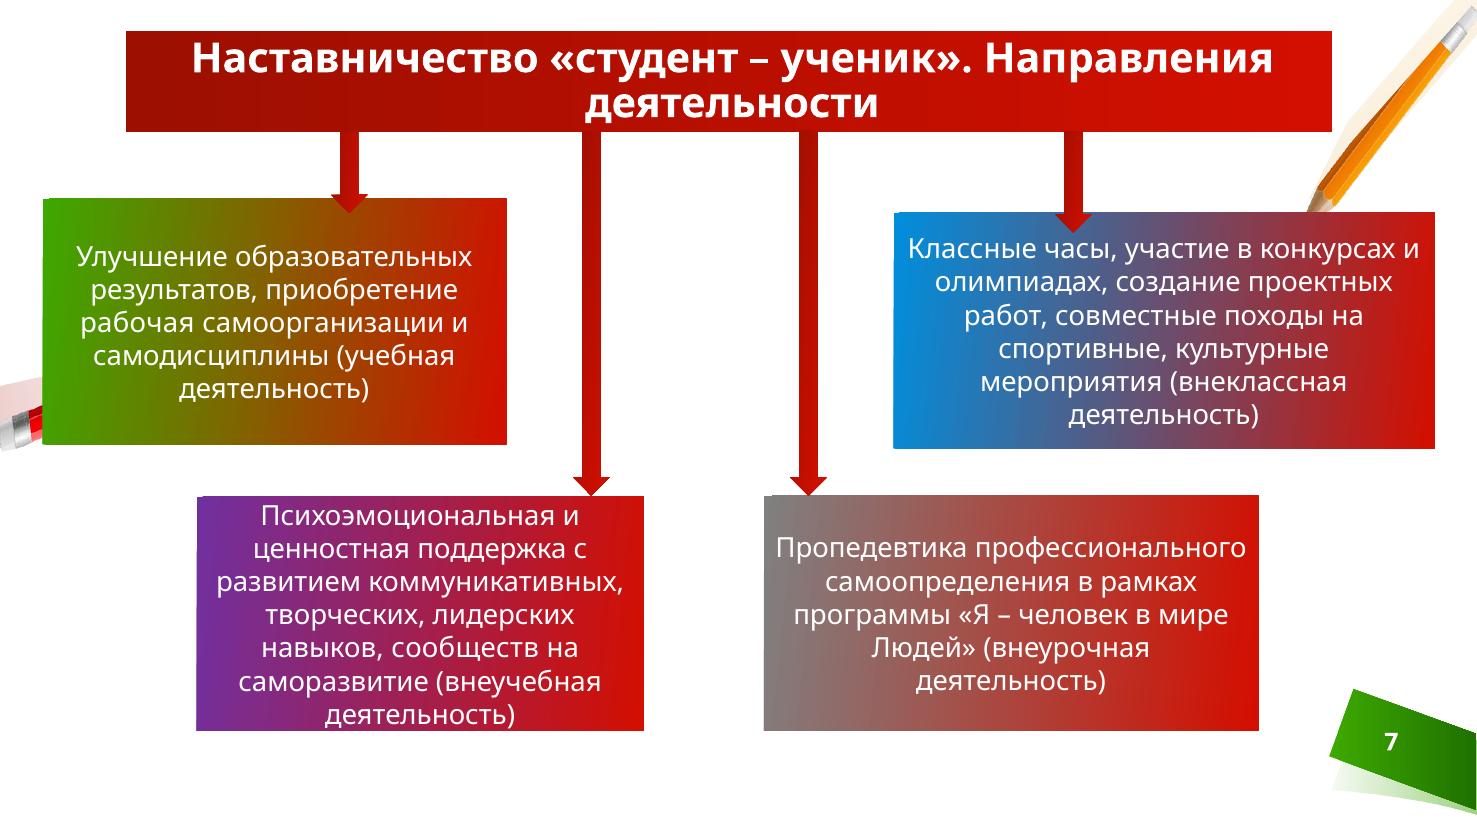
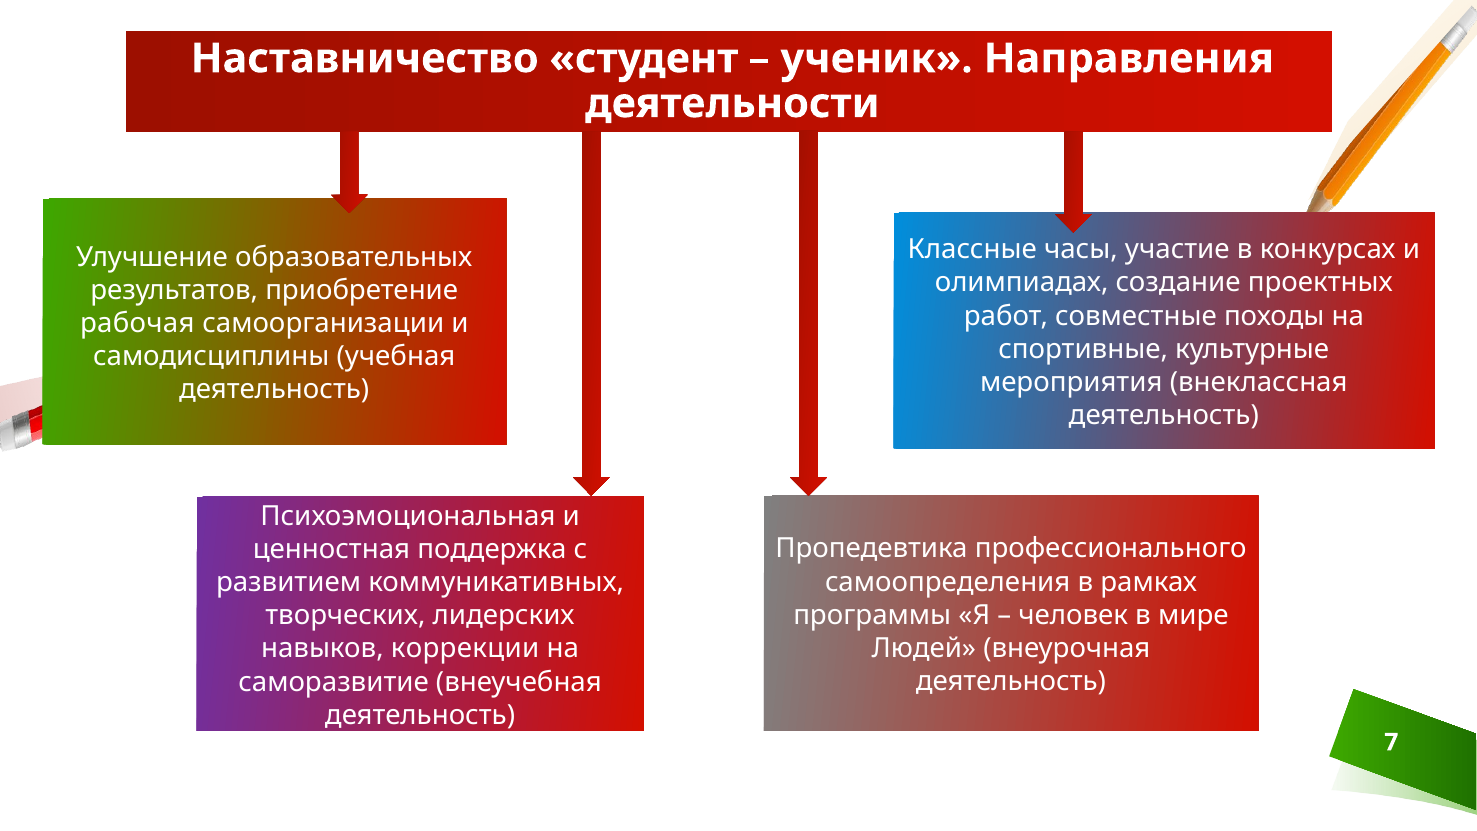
сообществ: сообществ -> коррекции
